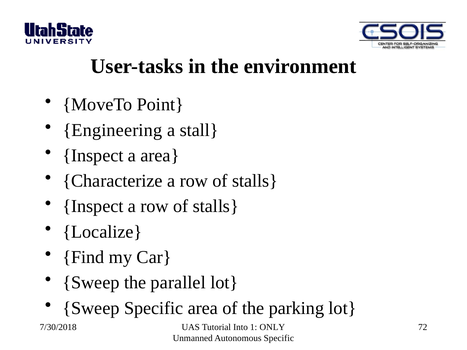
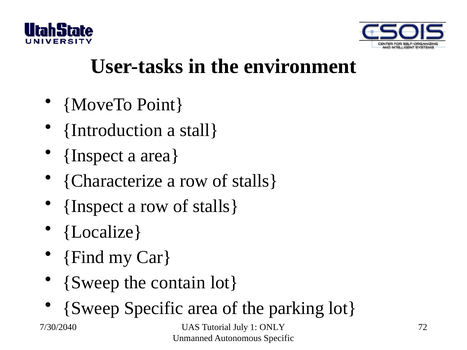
Engineering: Engineering -> Introduction
parallel: parallel -> contain
7/30/2018: 7/30/2018 -> 7/30/2040
Into: Into -> July
